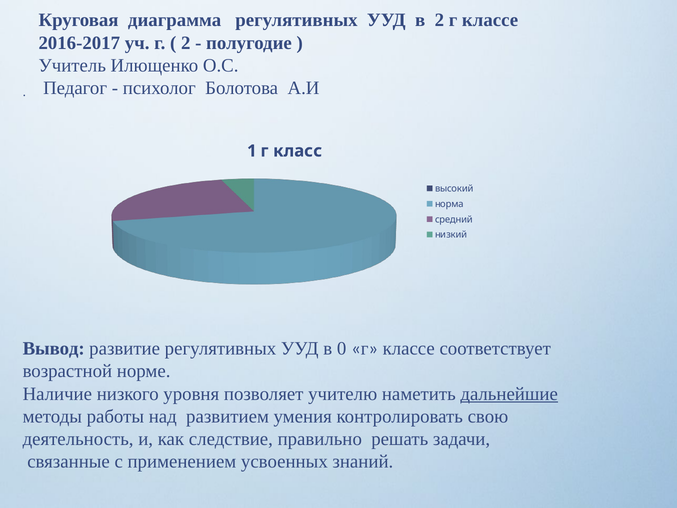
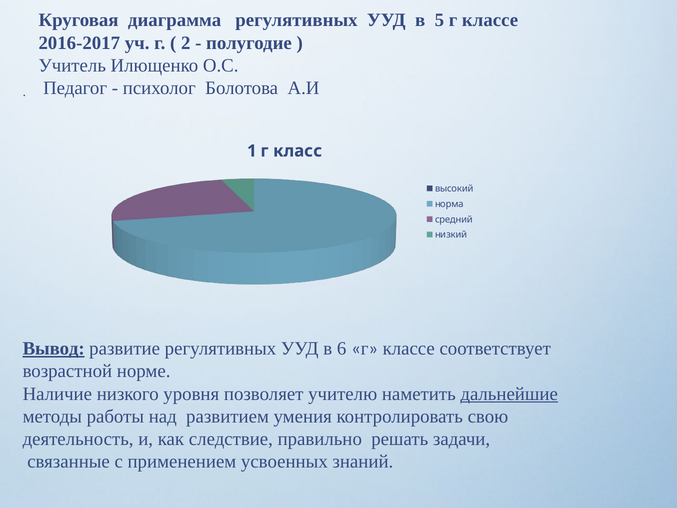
в 2: 2 -> 5
Вывод underline: none -> present
0: 0 -> 6
